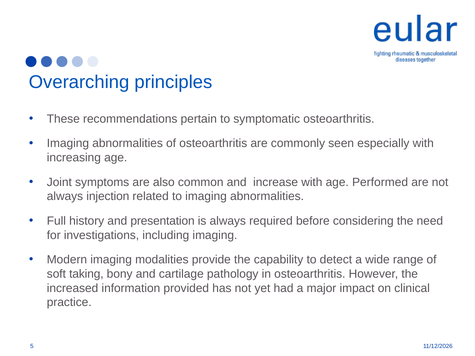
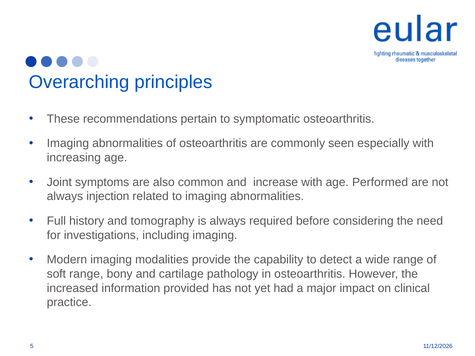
presentation: presentation -> tomography
soft taking: taking -> range
